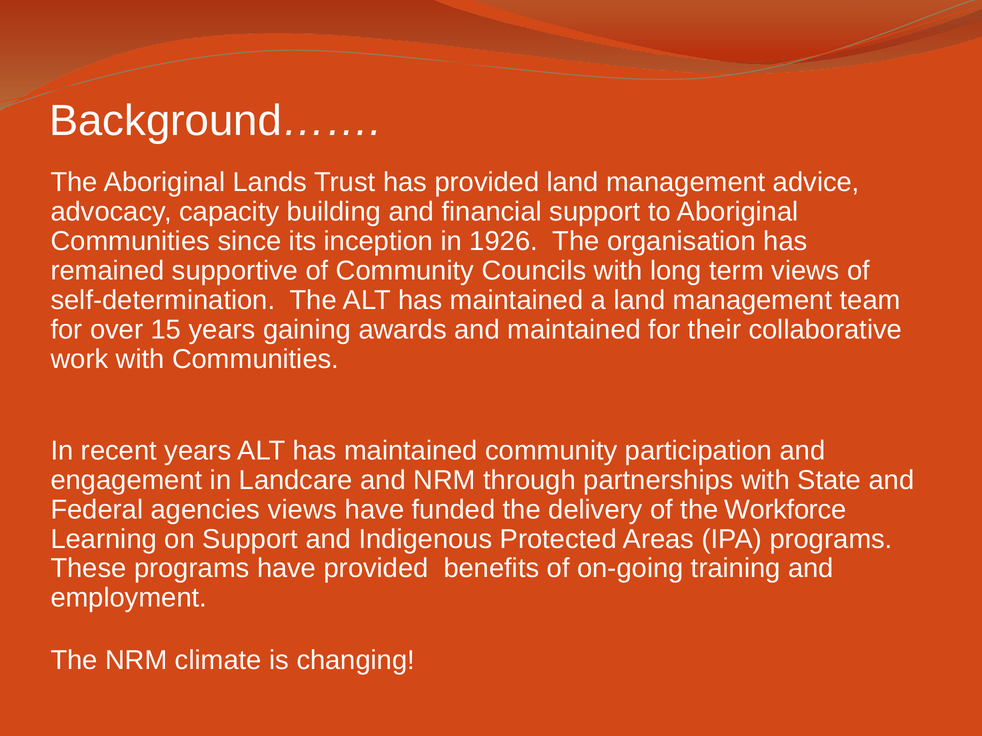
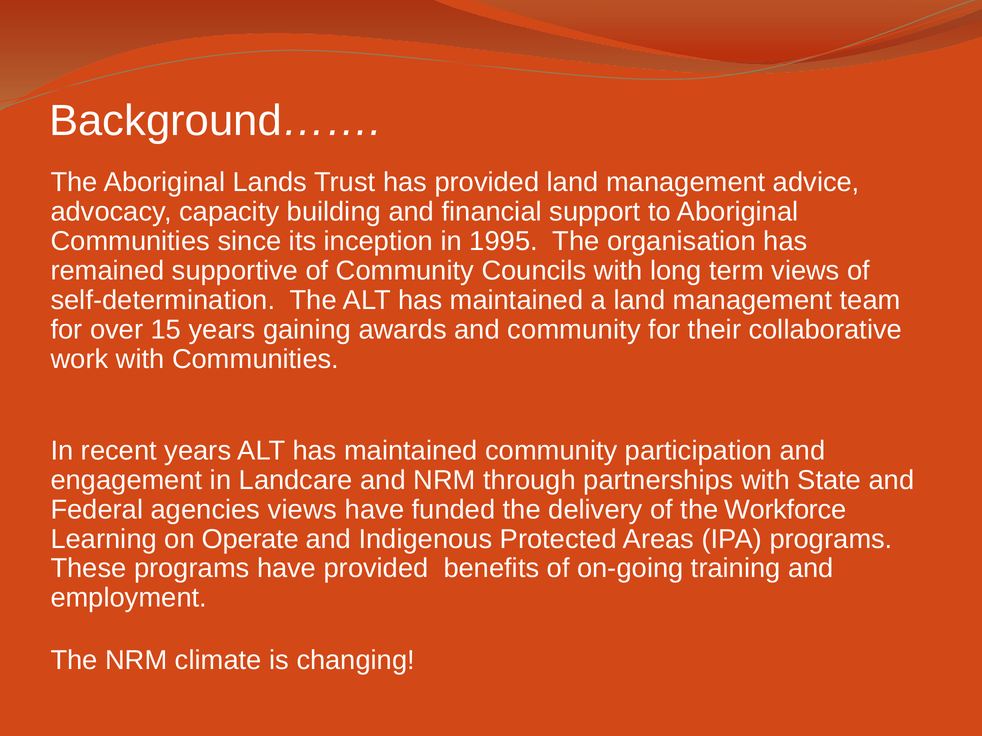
1926: 1926 -> 1995
and maintained: maintained -> community
on Support: Support -> Operate
